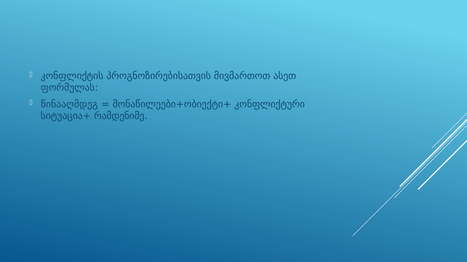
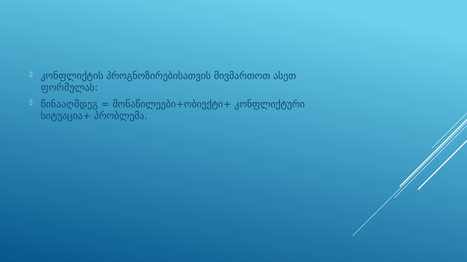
რამდენიმე: რამდენიმე -> პრობლემა
